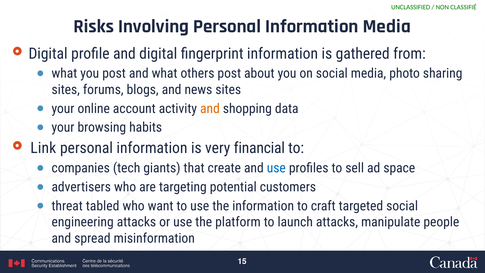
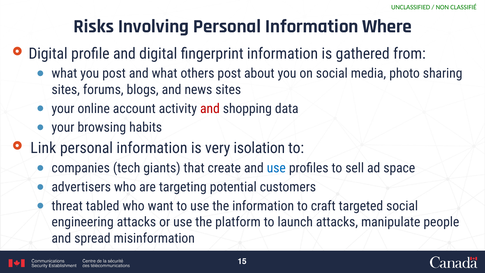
Information Media: Media -> Where
and at (210, 109) colour: orange -> red
financial: financial -> isolation
